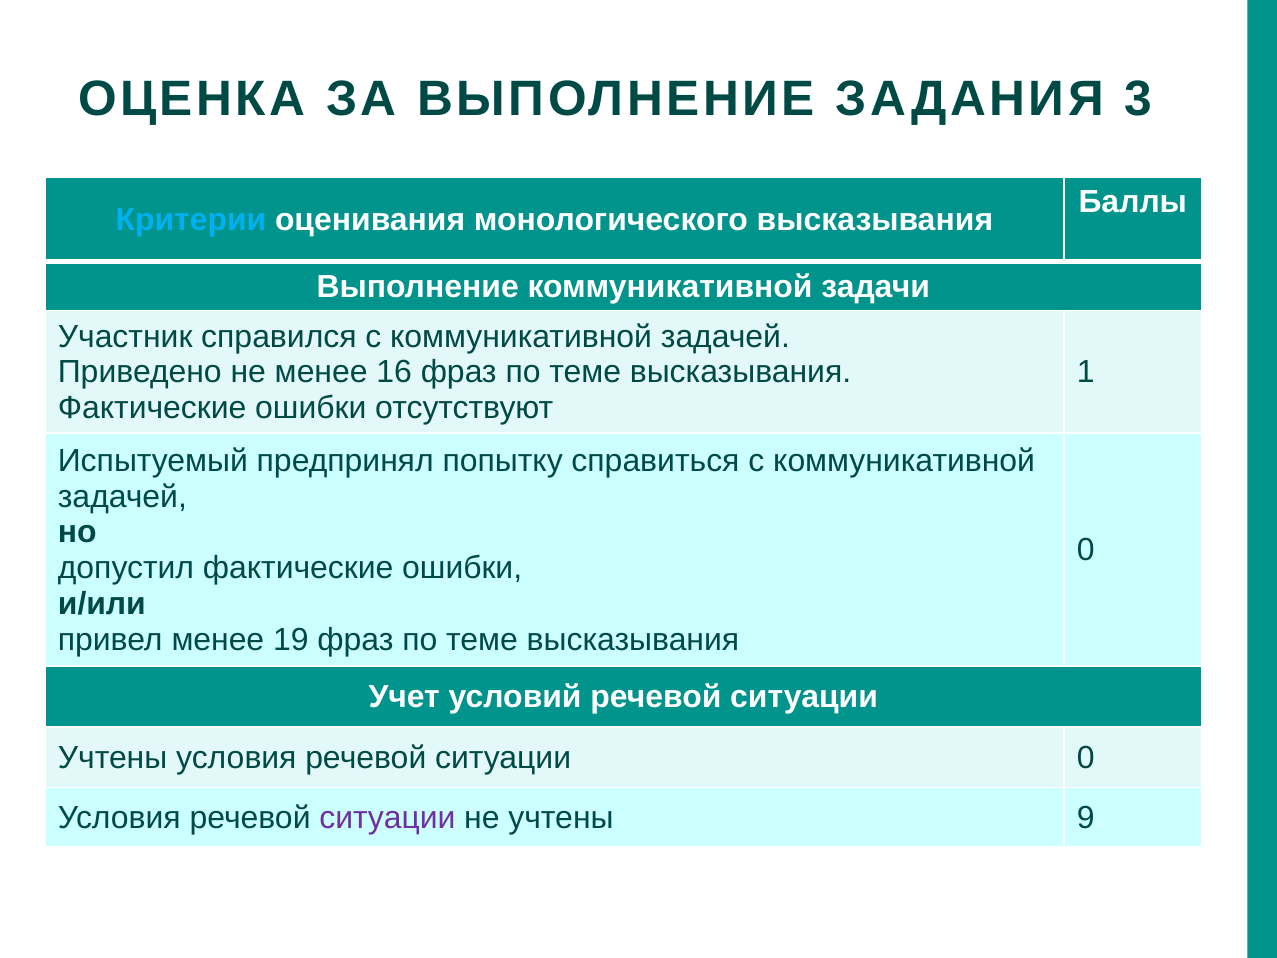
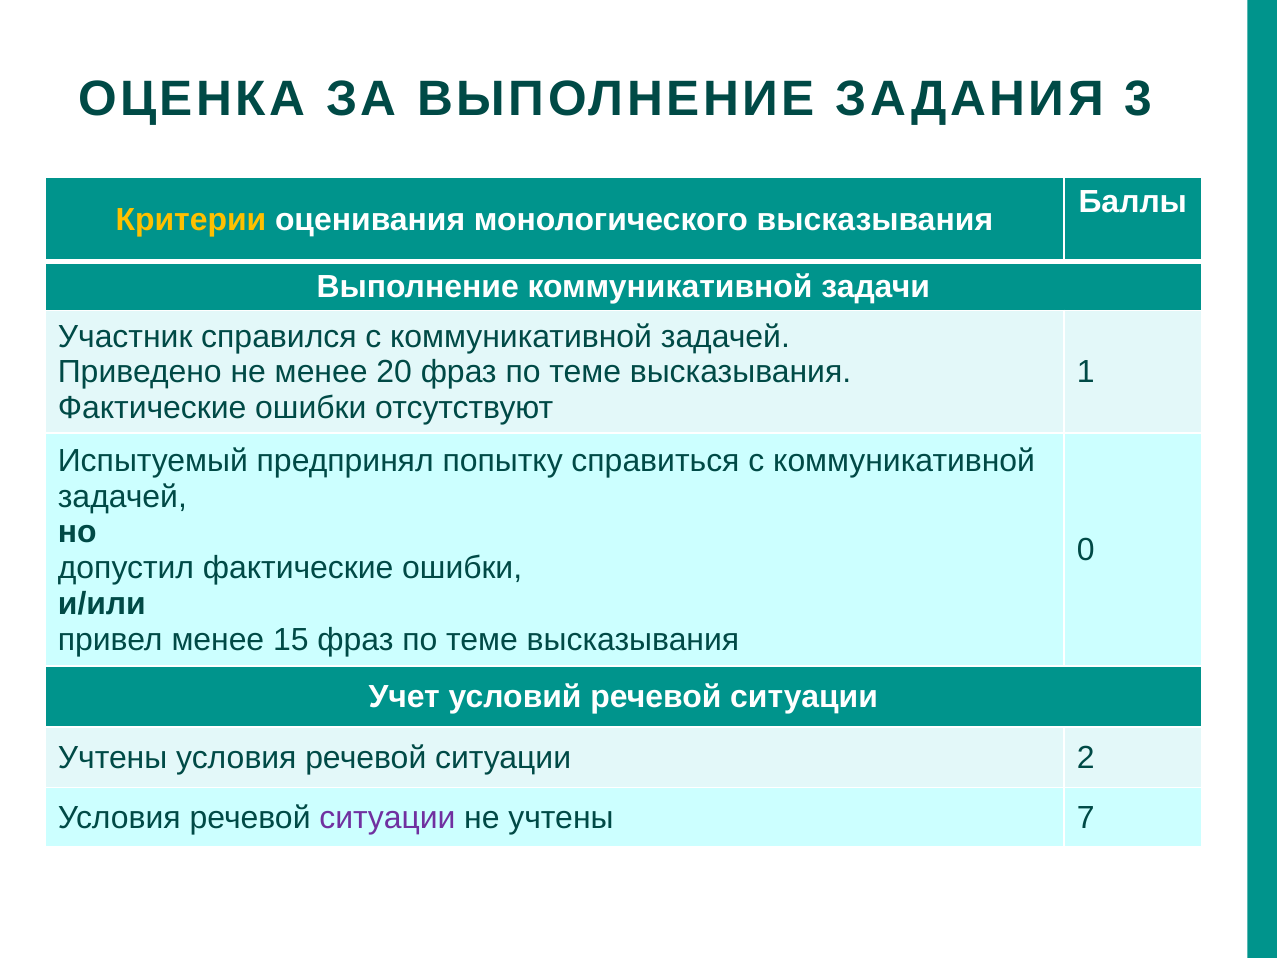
Критерии colour: light blue -> yellow
16: 16 -> 20
19: 19 -> 15
ситуации 0: 0 -> 2
9: 9 -> 7
